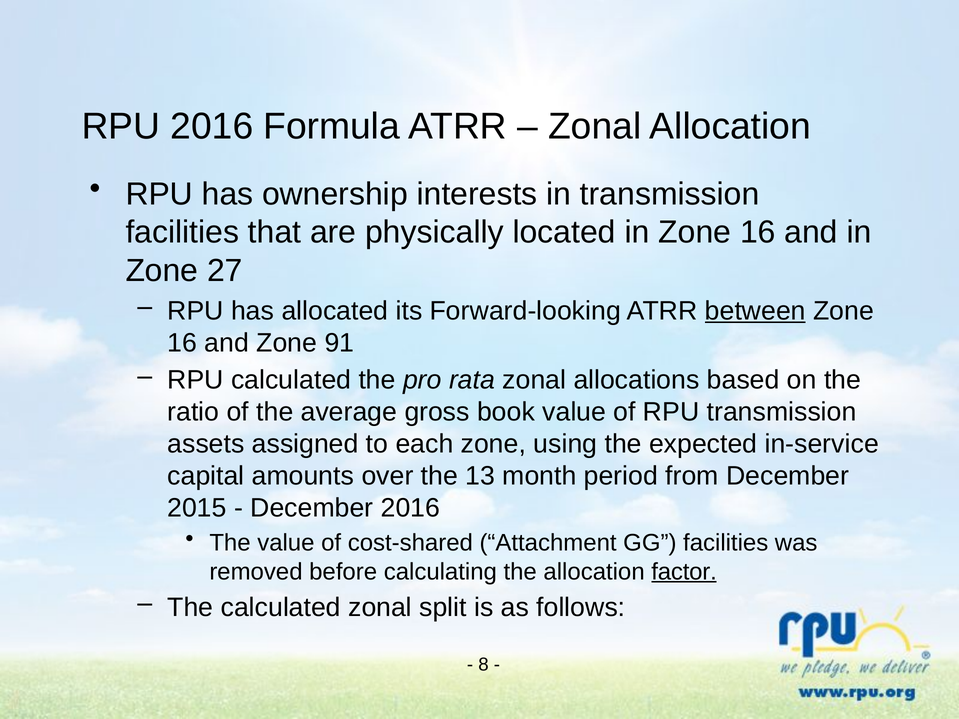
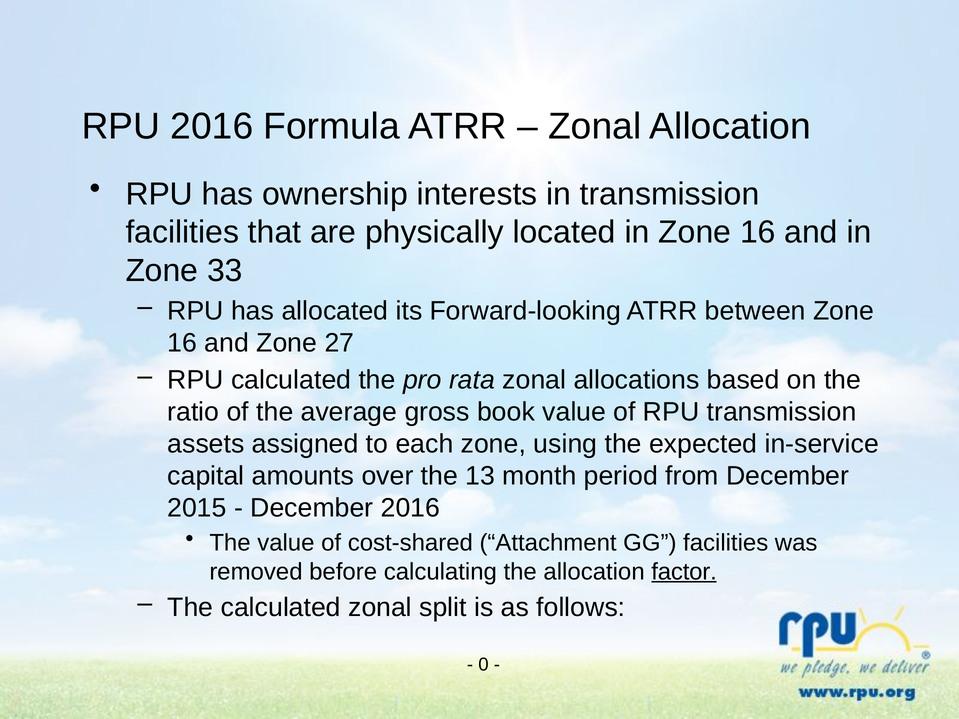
27: 27 -> 33
between underline: present -> none
91: 91 -> 27
8: 8 -> 0
